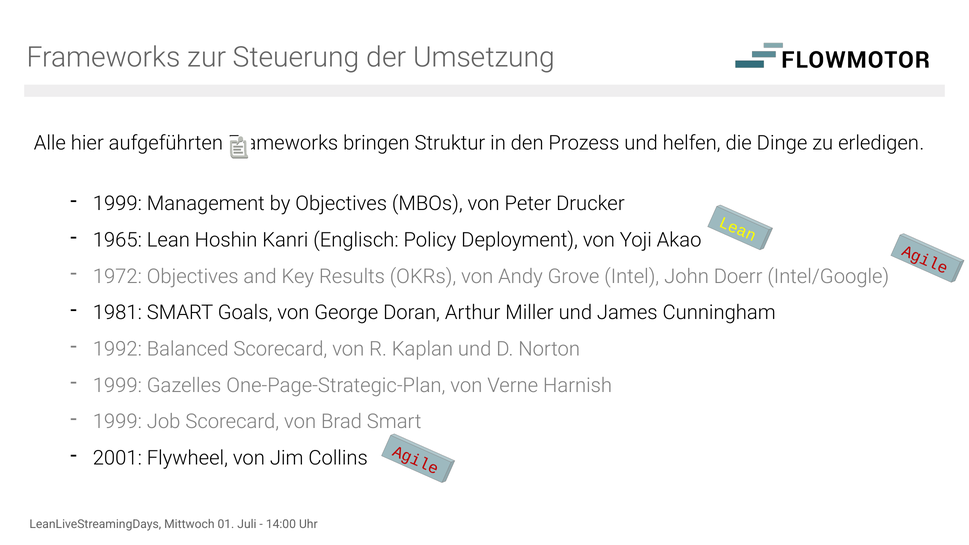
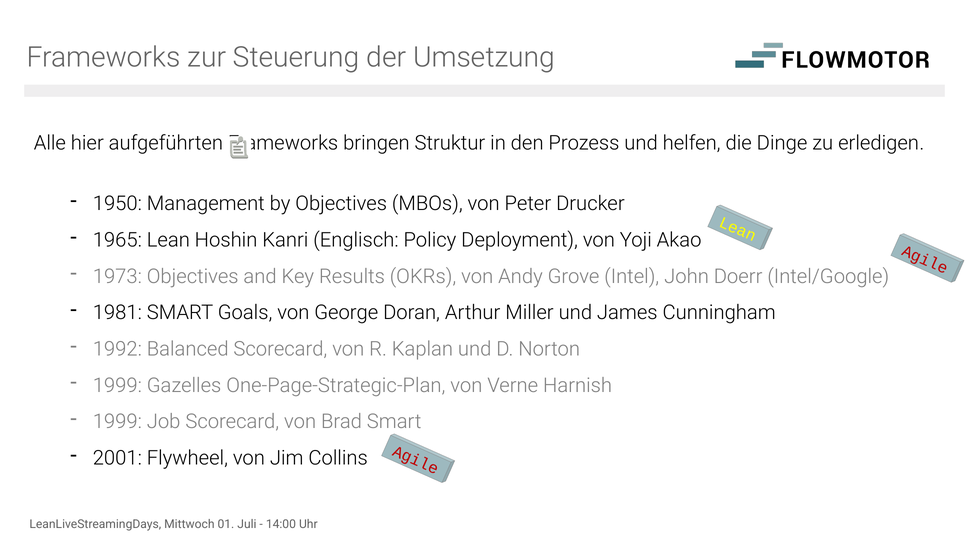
1999 at (117, 204): 1999 -> 1950
1972: 1972 -> 1973
